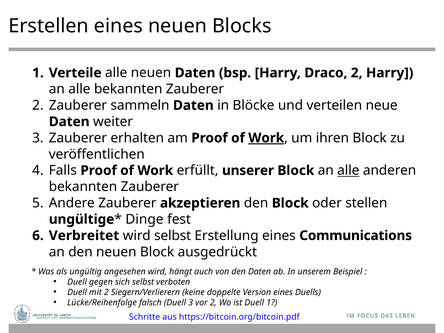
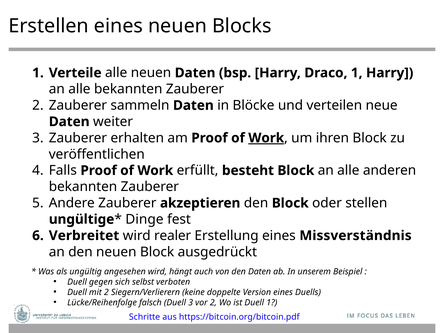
Draco 2: 2 -> 1
unserer: unserer -> besteht
alle at (348, 171) underline: present -> none
wird selbst: selbst -> realer
Communications: Communications -> Missverständnis
